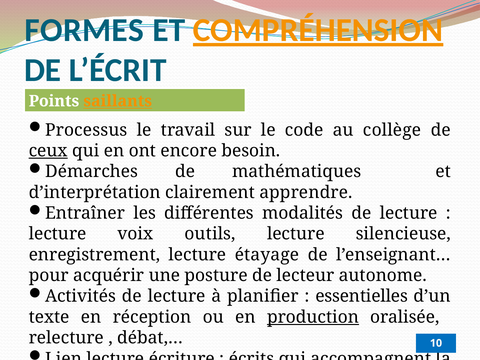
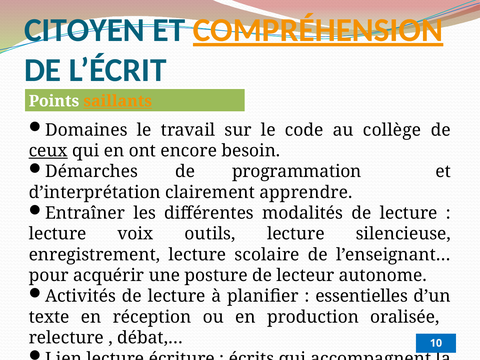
FORMES: FORMES -> CITOYEN
Processus: Processus -> Domaines
mathématiques: mathématiques -> programmation
étayage: étayage -> scolaire
production underline: present -> none
